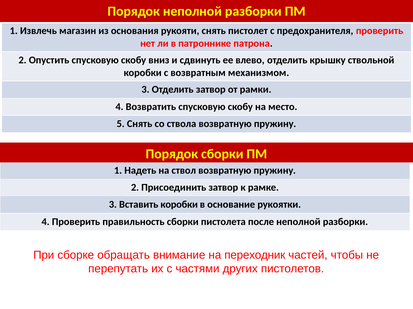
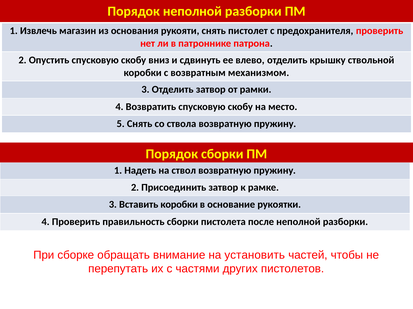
на переходник: переходник -> установить
